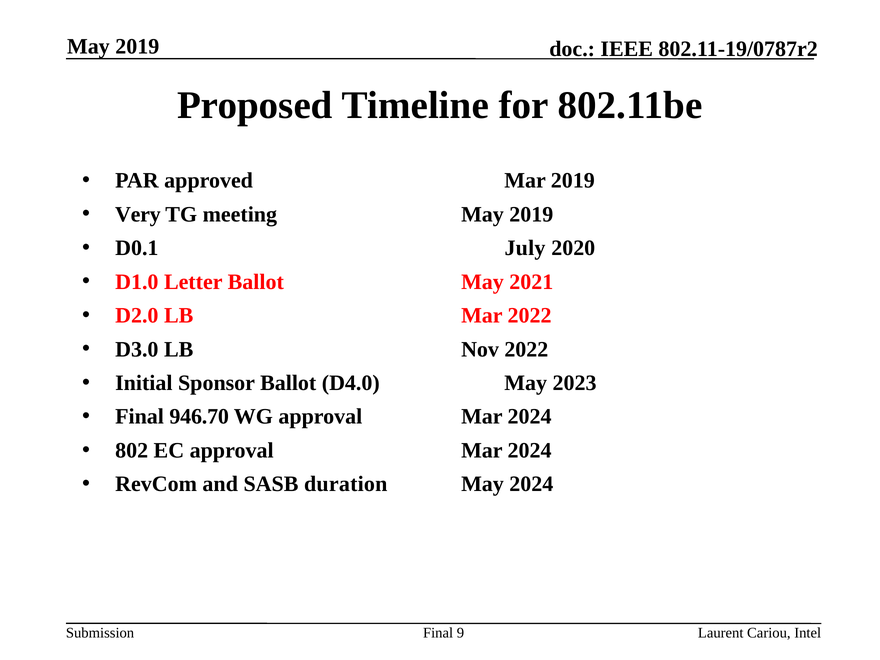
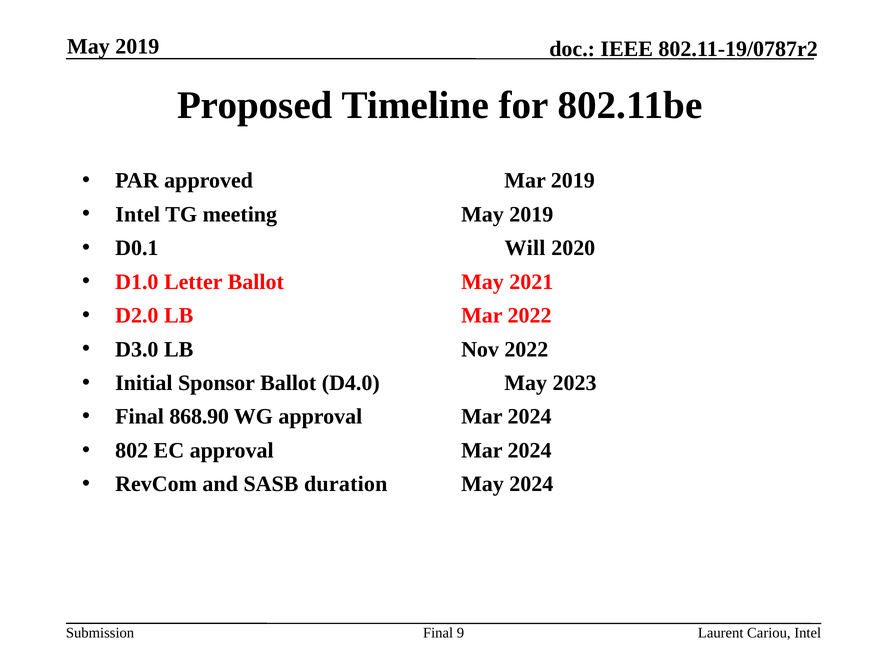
Very at (138, 214): Very -> Intel
July: July -> Will
946.70: 946.70 -> 868.90
